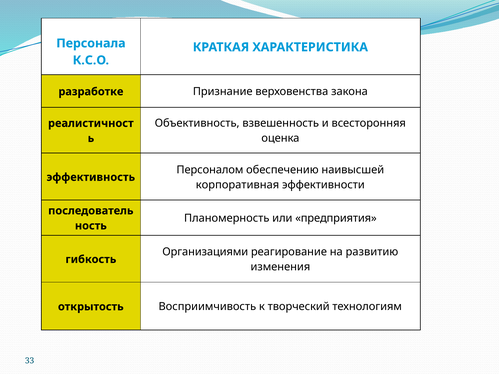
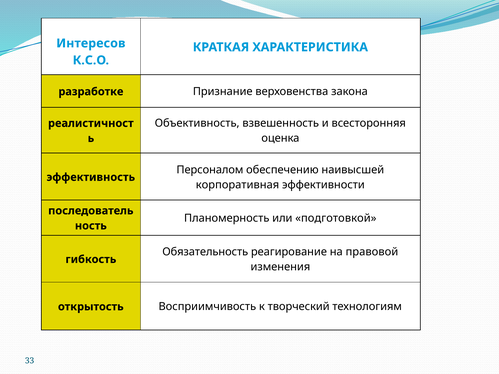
Персонала: Персонала -> Интересов
предприятия: предприятия -> подготовкой
Организациями: Организациями -> Обязательность
развитию: развитию -> правовой
